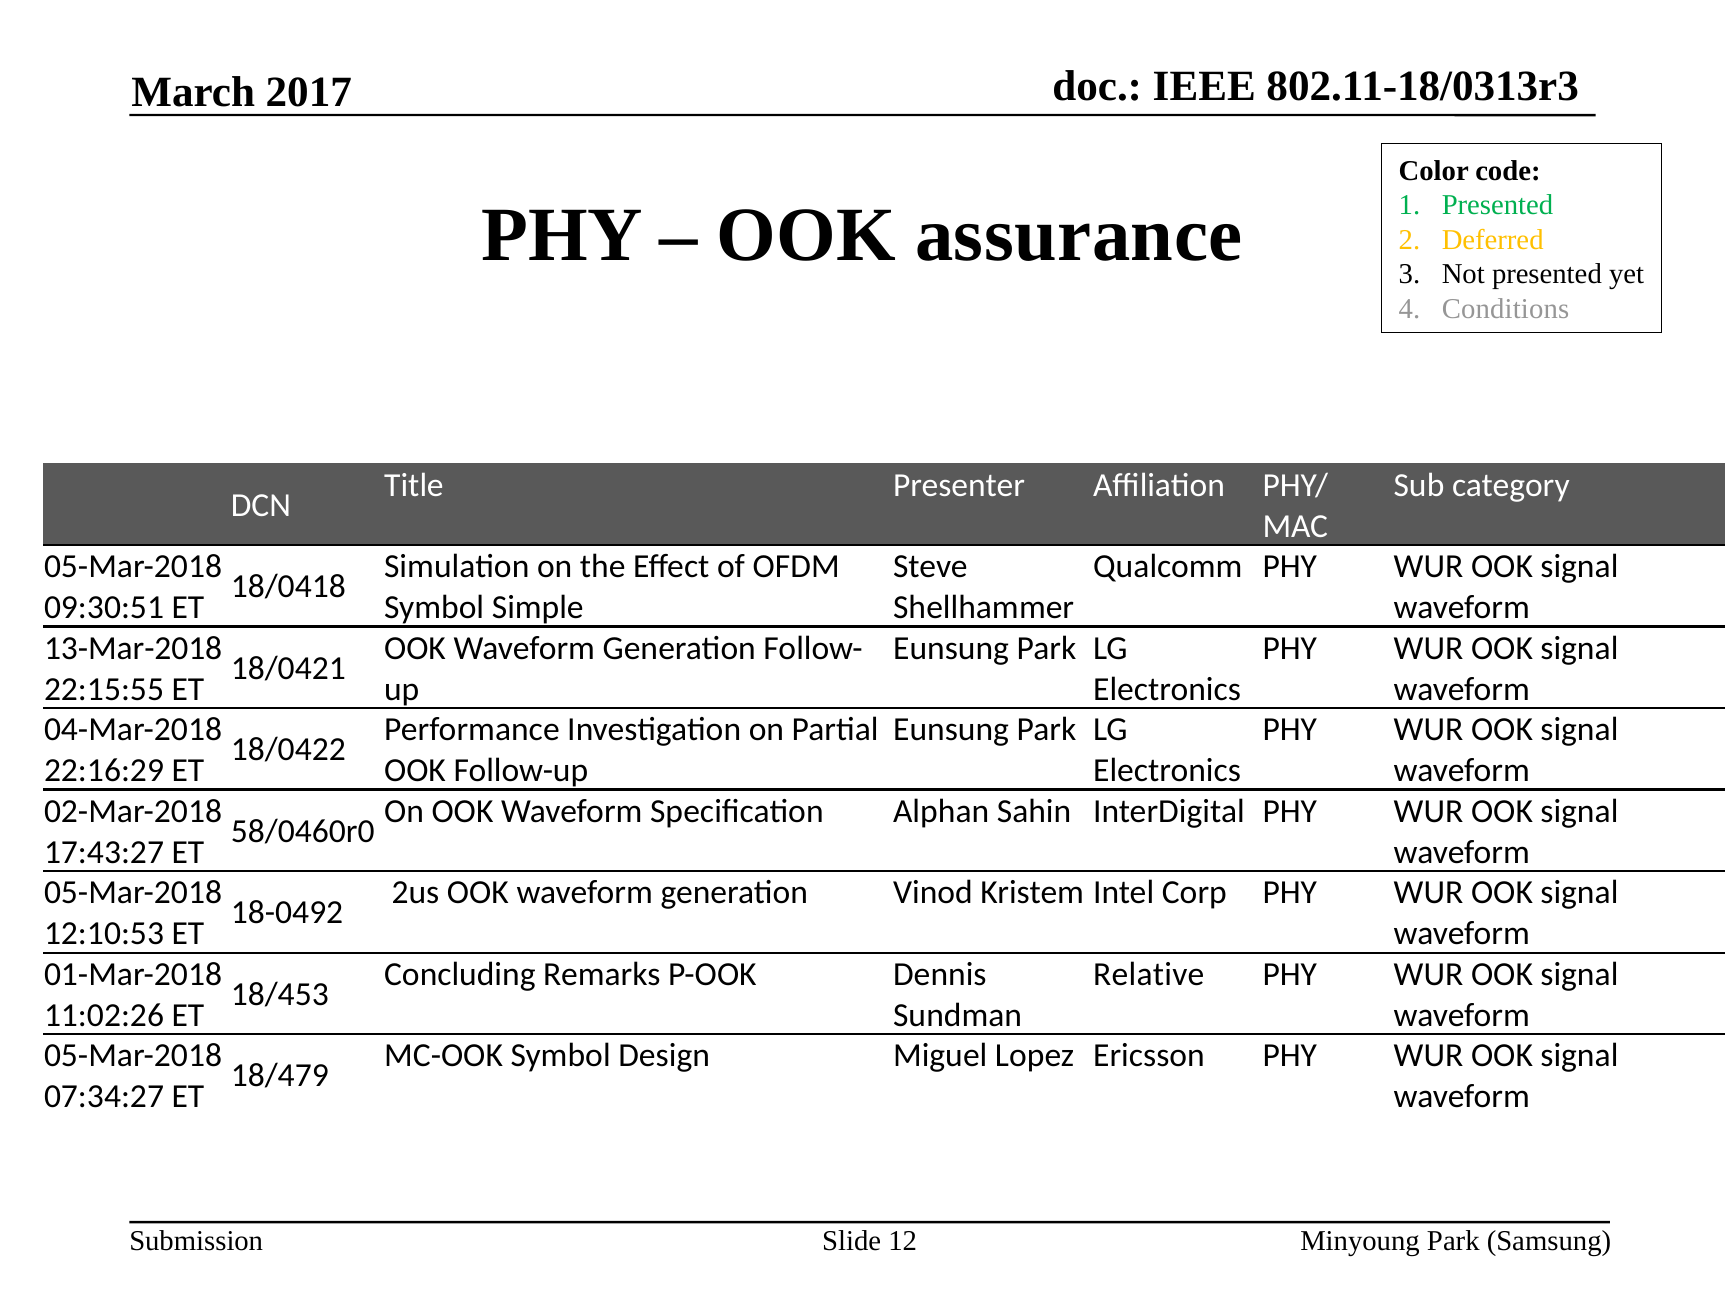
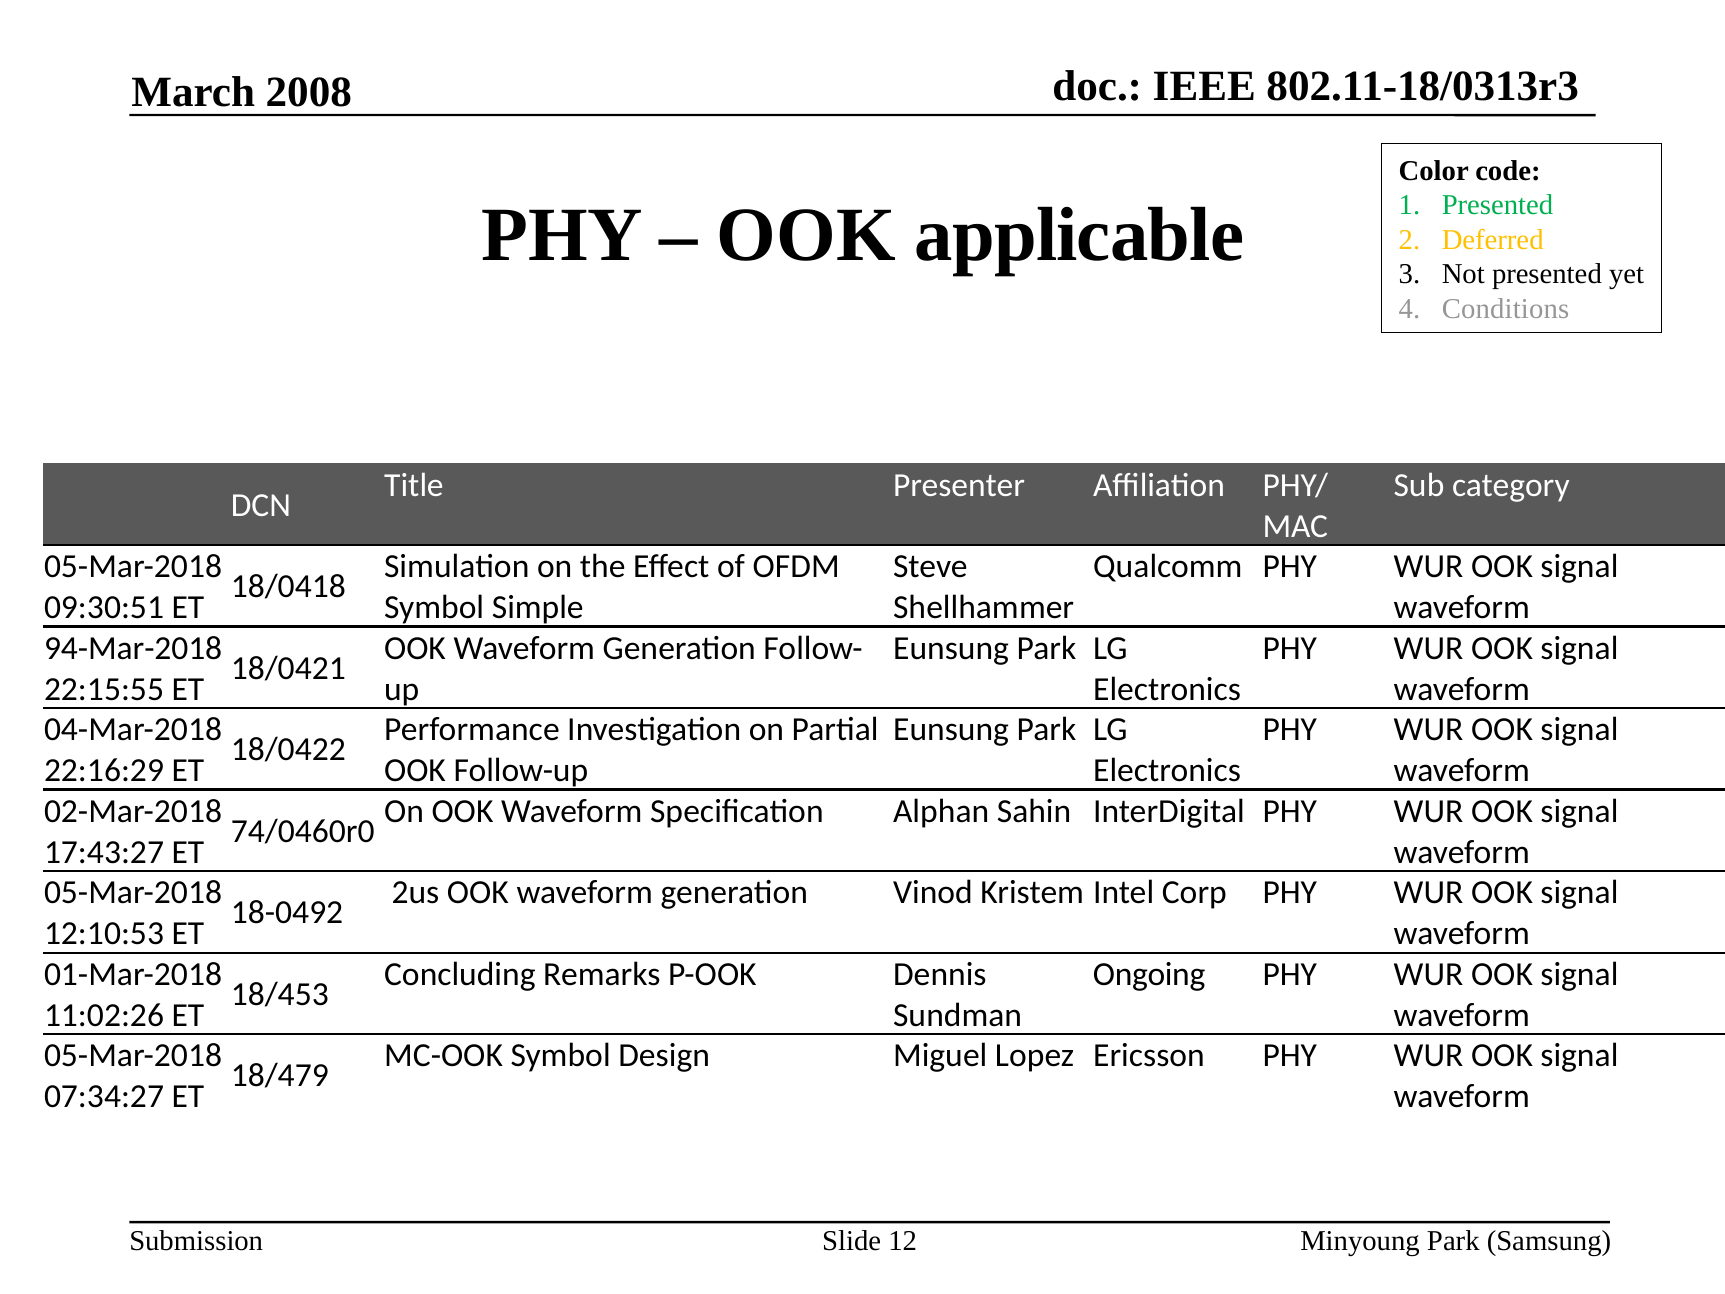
2017: 2017 -> 2008
assurance: assurance -> applicable
13-Mar-2018: 13-Mar-2018 -> 94-Mar-2018
58/0460r0: 58/0460r0 -> 74/0460r0
Relative: Relative -> Ongoing
